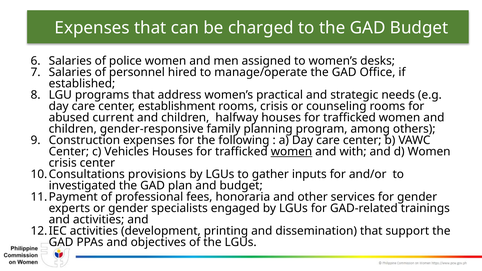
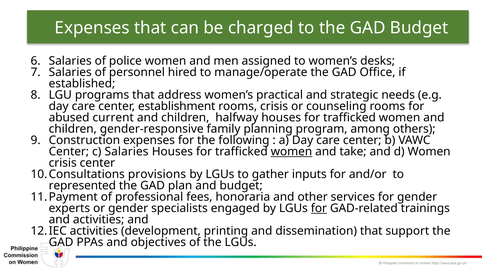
c Vehicles: Vehicles -> Salaries
with: with -> take
investigated: investigated -> represented
for at (319, 208) underline: none -> present
